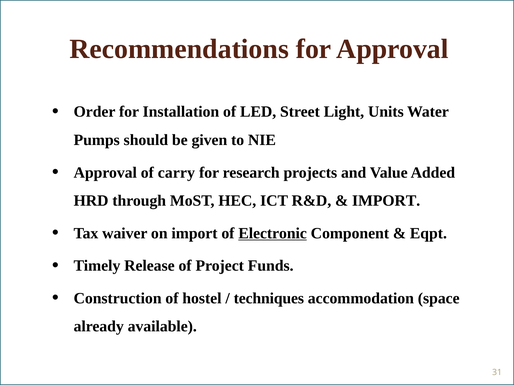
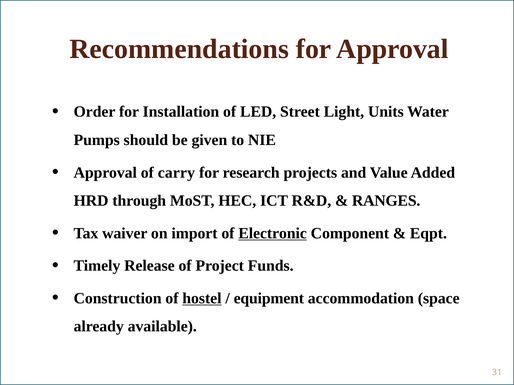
IMPORT at (386, 201): IMPORT -> RANGES
hostel underline: none -> present
techniques: techniques -> equipment
